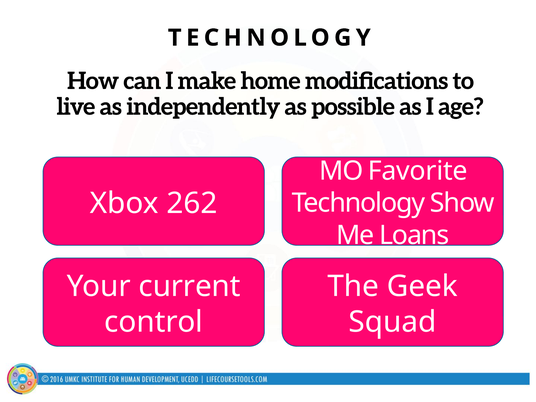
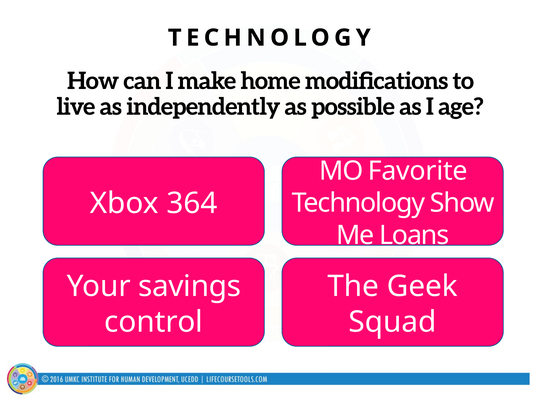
262: 262 -> 364
current: current -> savings
